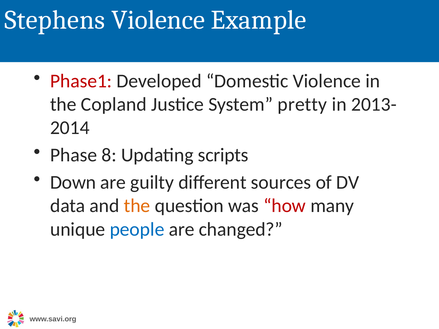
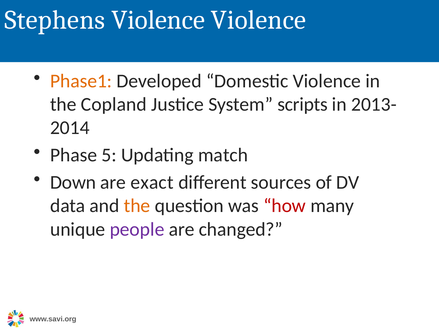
Violence Example: Example -> Violence
Phase1 colour: red -> orange
pretty: pretty -> scripts
8: 8 -> 5
scripts: scripts -> match
guilty: guilty -> exact
people colour: blue -> purple
